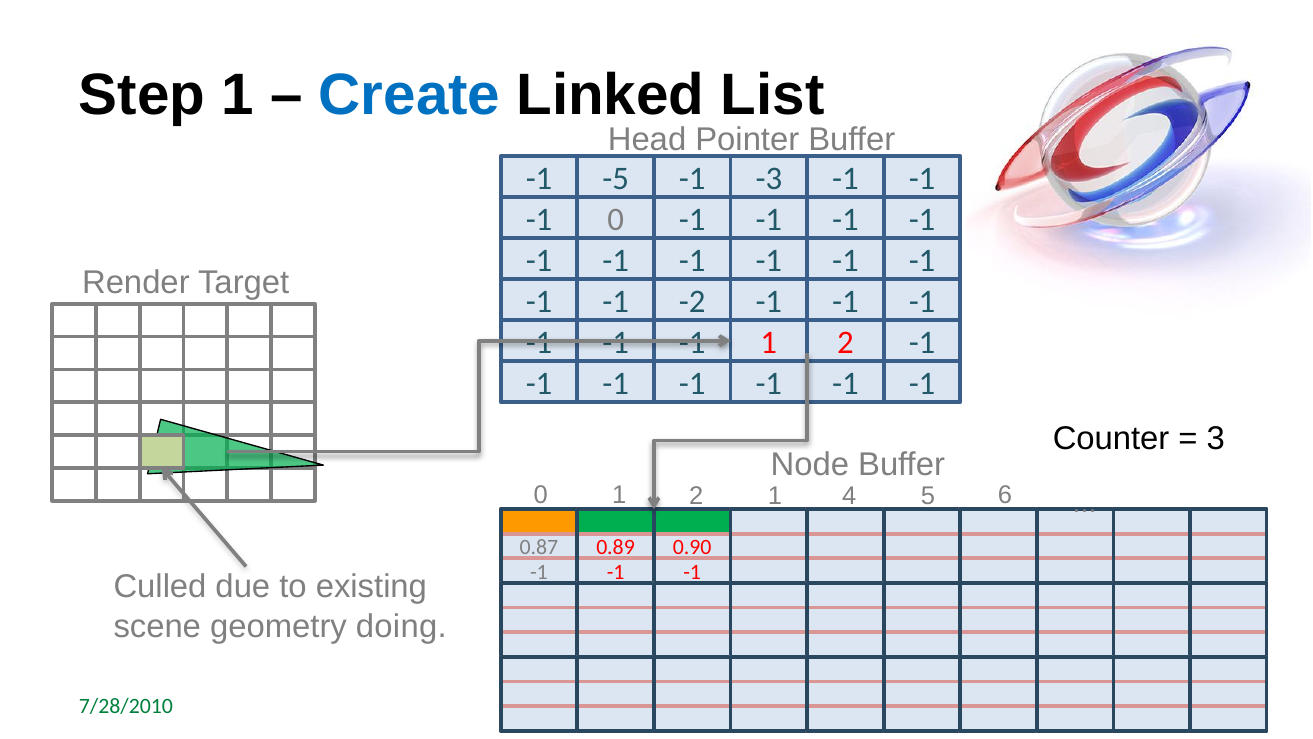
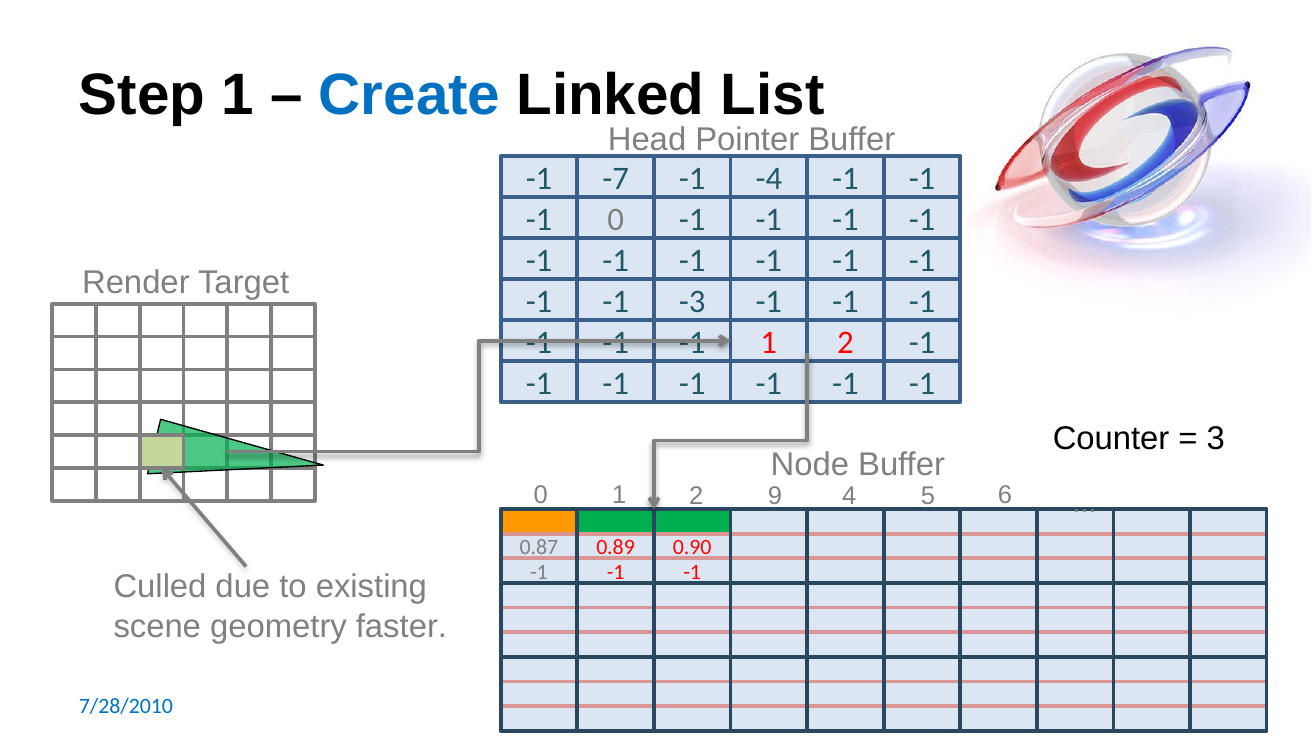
-5: -5 -> -7
-3: -3 -> -4
-2: -2 -> -3
2 1: 1 -> 9
doing: doing -> faster
7/28/2010 colour: green -> blue
